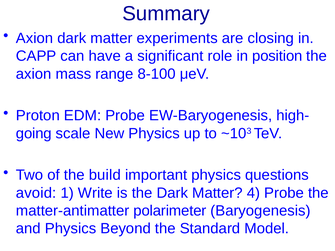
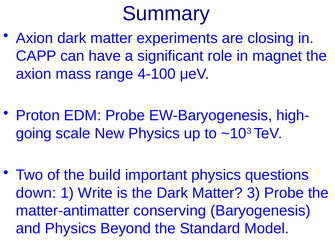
position: position -> magnet
8-100: 8-100 -> 4-100
avoid: avoid -> down
4: 4 -> 3
polarimeter: polarimeter -> conserving
